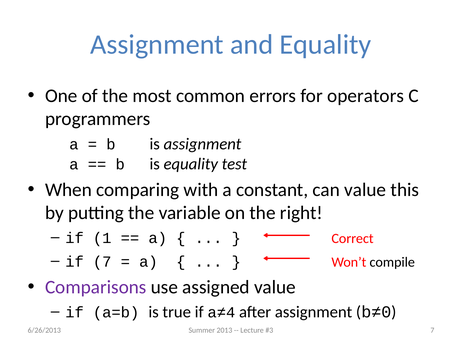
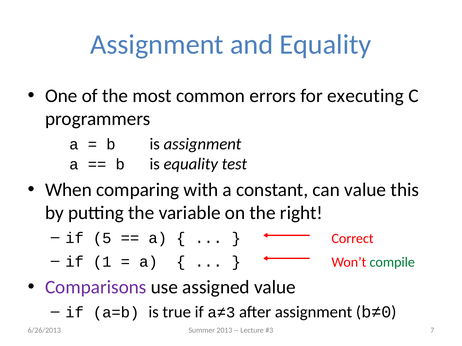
operators: operators -> executing
1: 1 -> 5
if 7: 7 -> 1
compile colour: black -> green
a≠4: a≠4 -> a≠3
